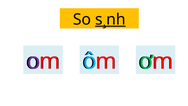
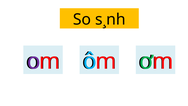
s¸nh underline: present -> none
